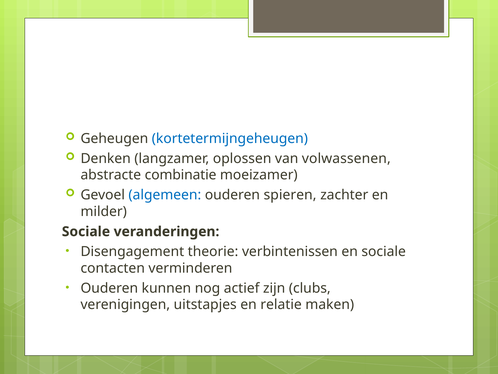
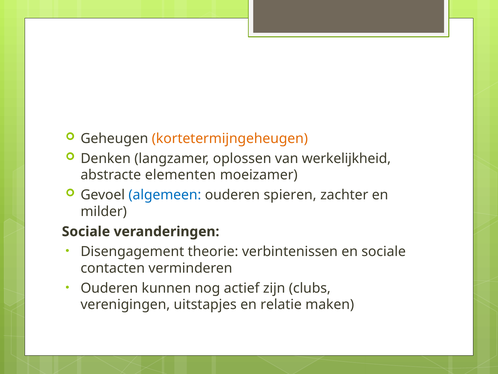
kortetermijngeheugen colour: blue -> orange
volwassenen: volwassenen -> werkelijkheid
combinatie: combinatie -> elementen
